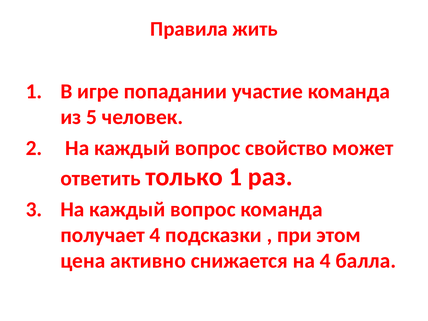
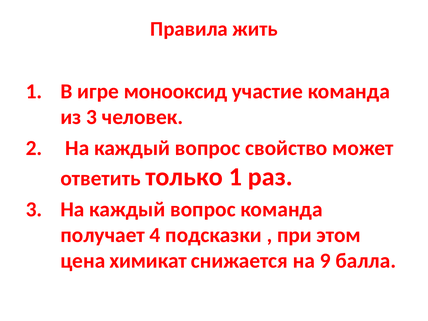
попадании: попадании -> монооксид
из 5: 5 -> 3
активно: активно -> химикат
на 4: 4 -> 9
